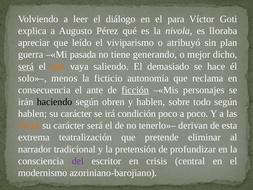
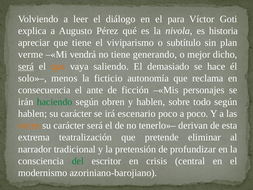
lloraba: lloraba -> historia
que leído: leído -> tiene
atribuyó: atribuyó -> subtítulo
guerra: guerra -> verme
pasada: pasada -> vendrá
ficción underline: present -> none
haciendo colour: black -> green
condición: condición -> escenario
del colour: purple -> green
